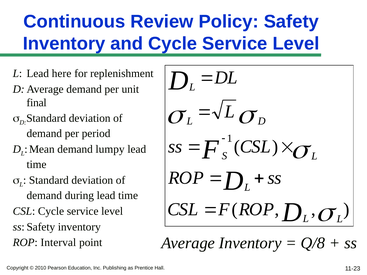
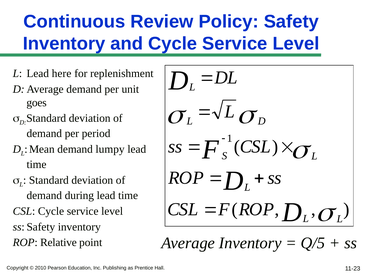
final: final -> goes
Q/8: Q/8 -> Q/5
Interval: Interval -> Relative
